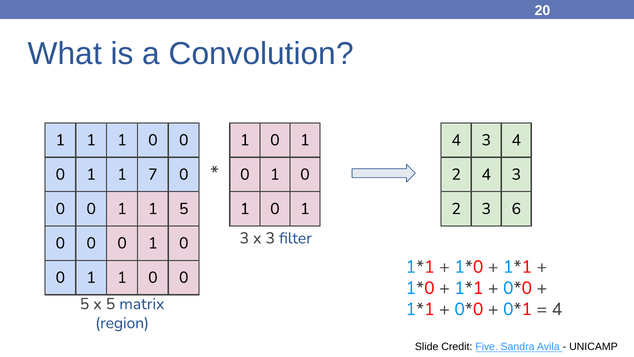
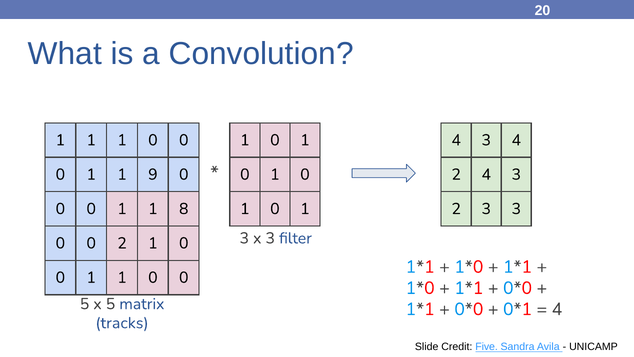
7: 7 -> 9
1 5: 5 -> 8
3 6: 6 -> 3
0 at (122, 243): 0 -> 2
region: region -> tracks
